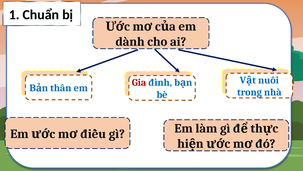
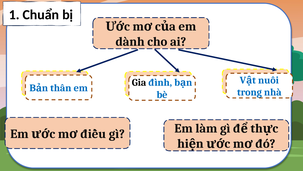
Gia colour: red -> black
